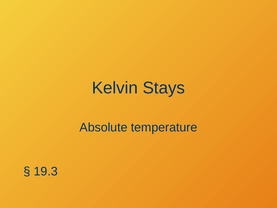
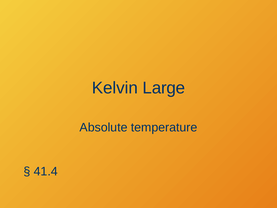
Stays: Stays -> Large
19.3: 19.3 -> 41.4
